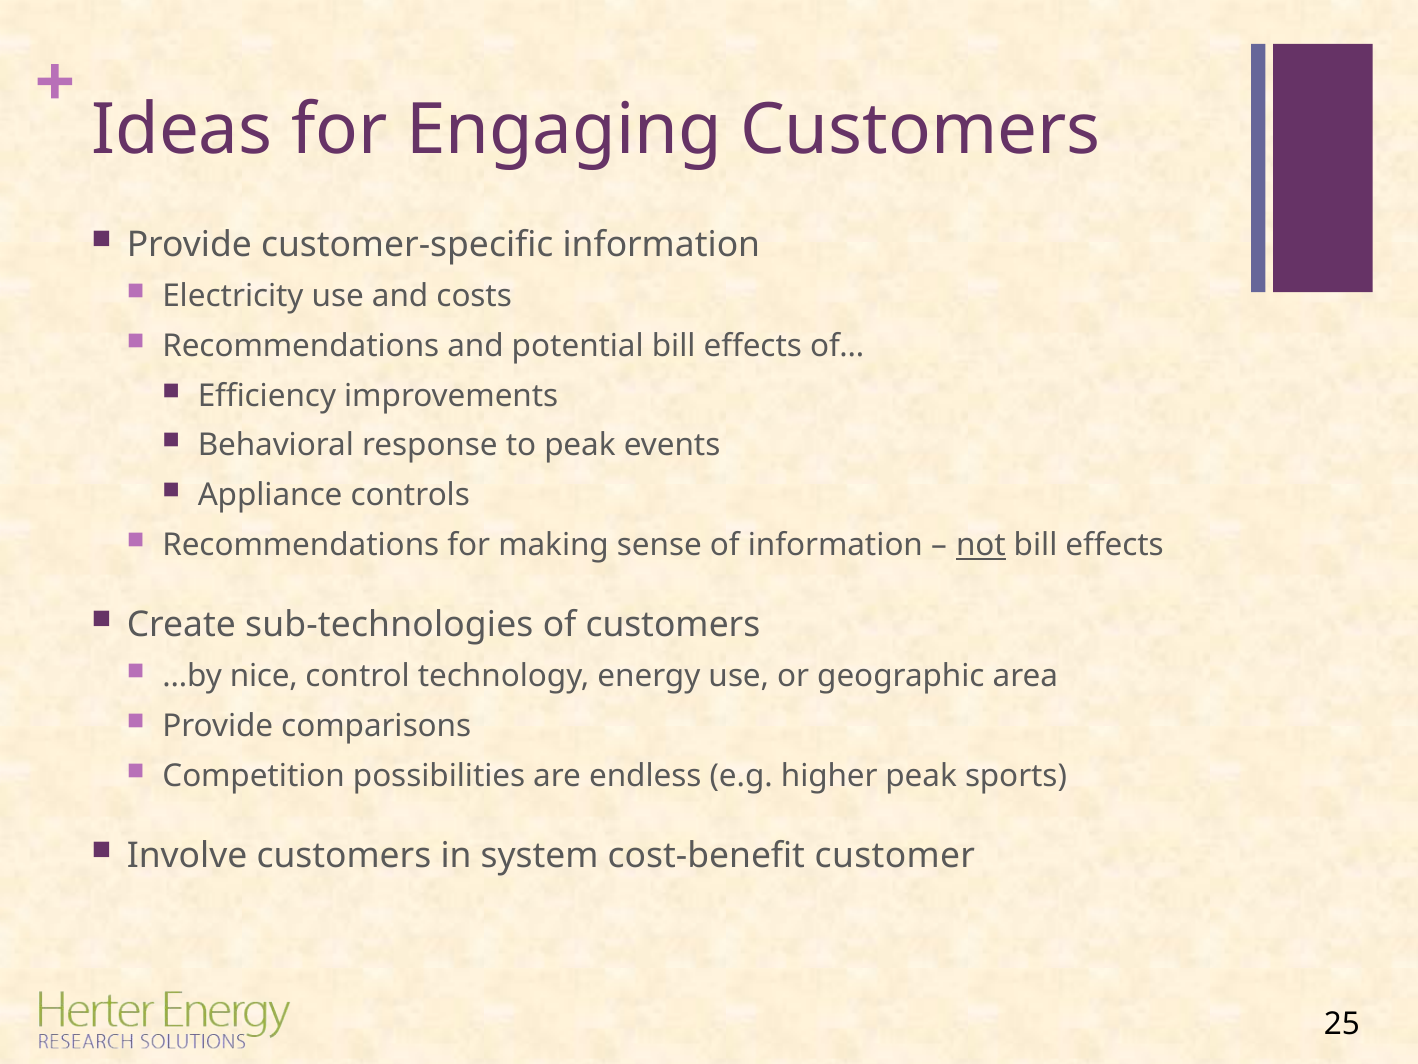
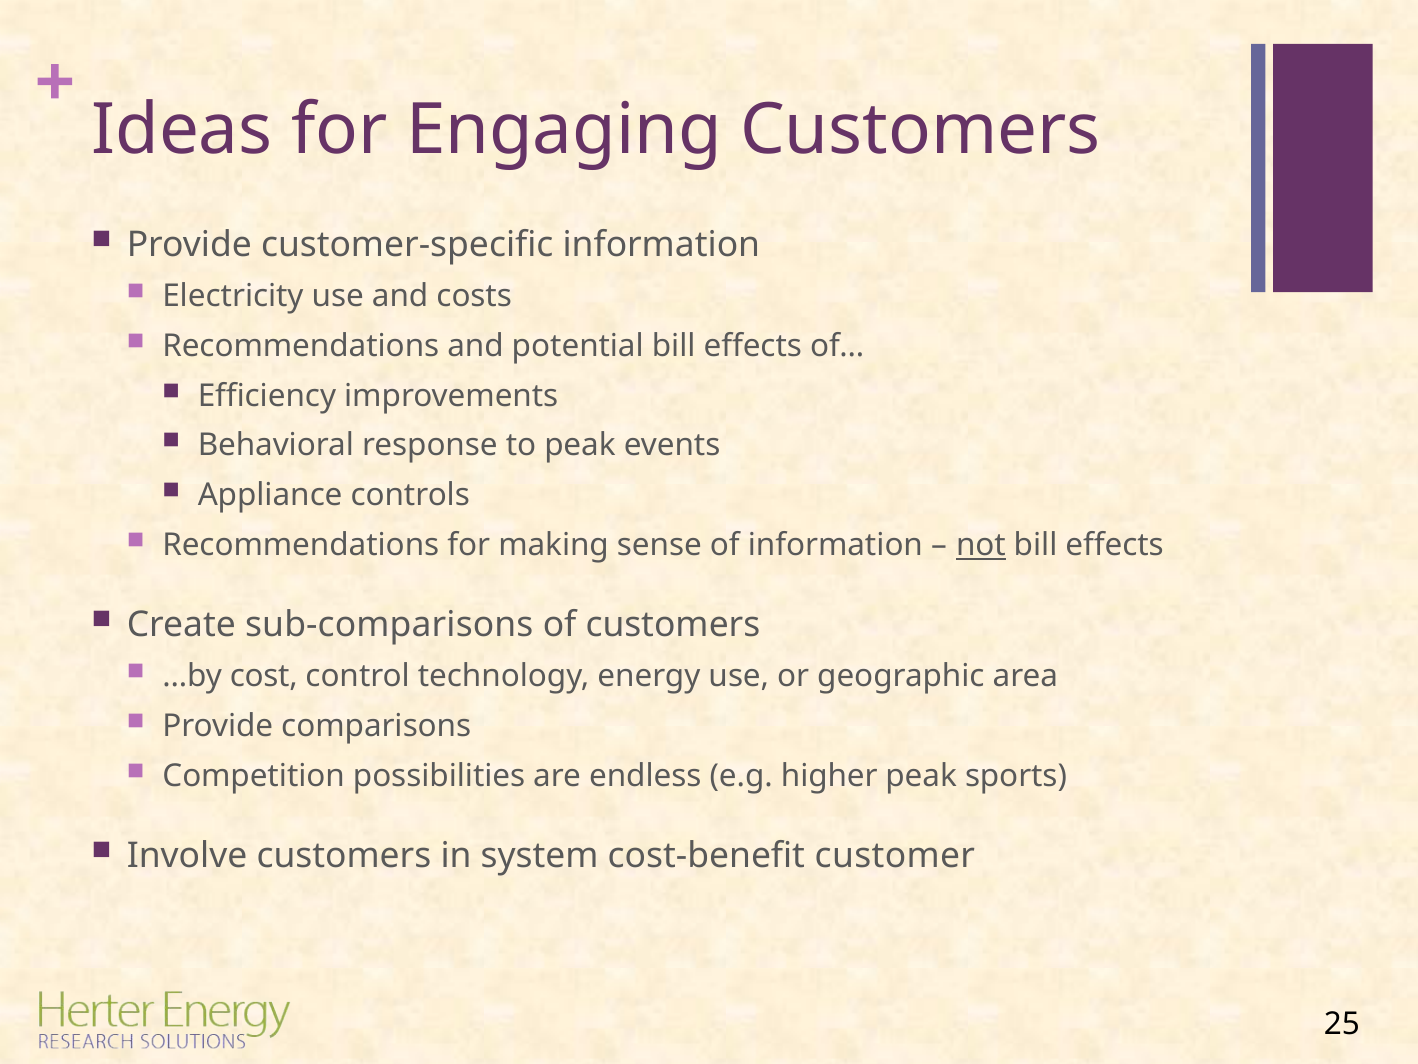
sub-technologies: sub-technologies -> sub-comparisons
nice: nice -> cost
